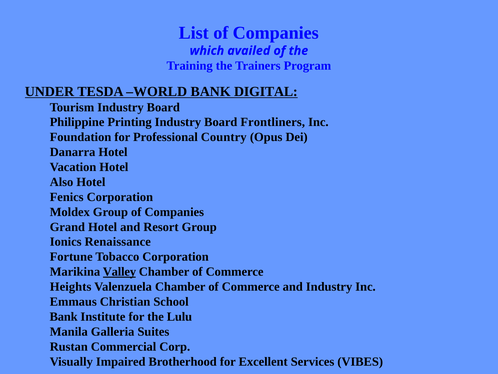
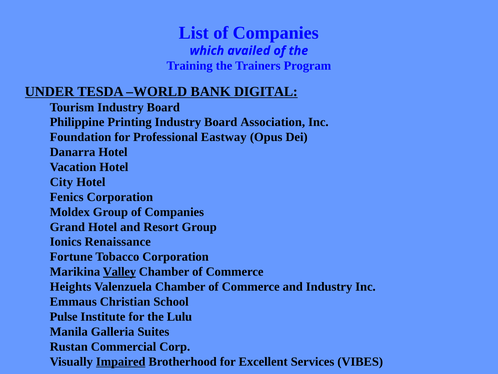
Frontliners: Frontliners -> Association
Country: Country -> Eastway
Also: Also -> City
Bank at (64, 316): Bank -> Pulse
Impaired underline: none -> present
